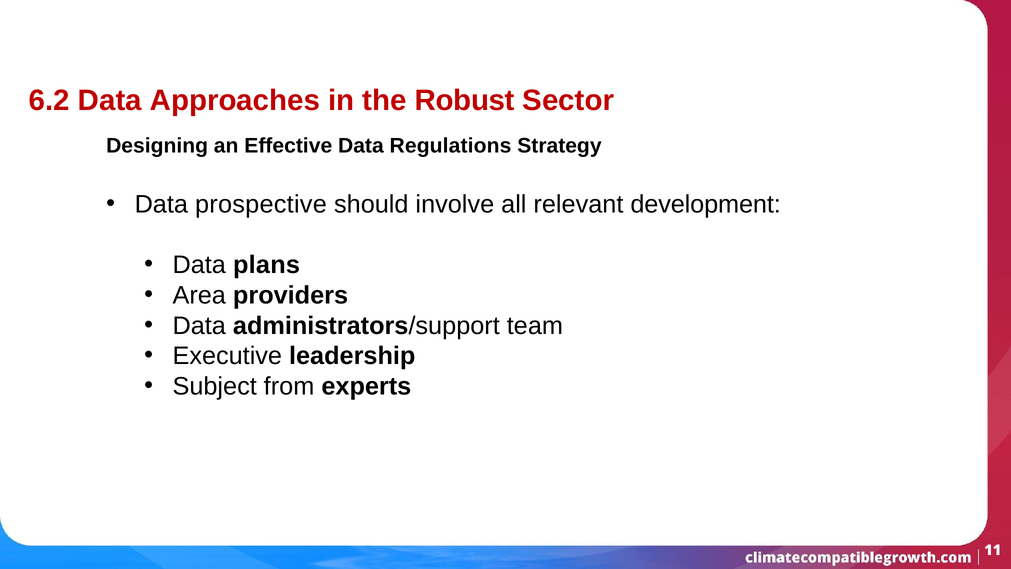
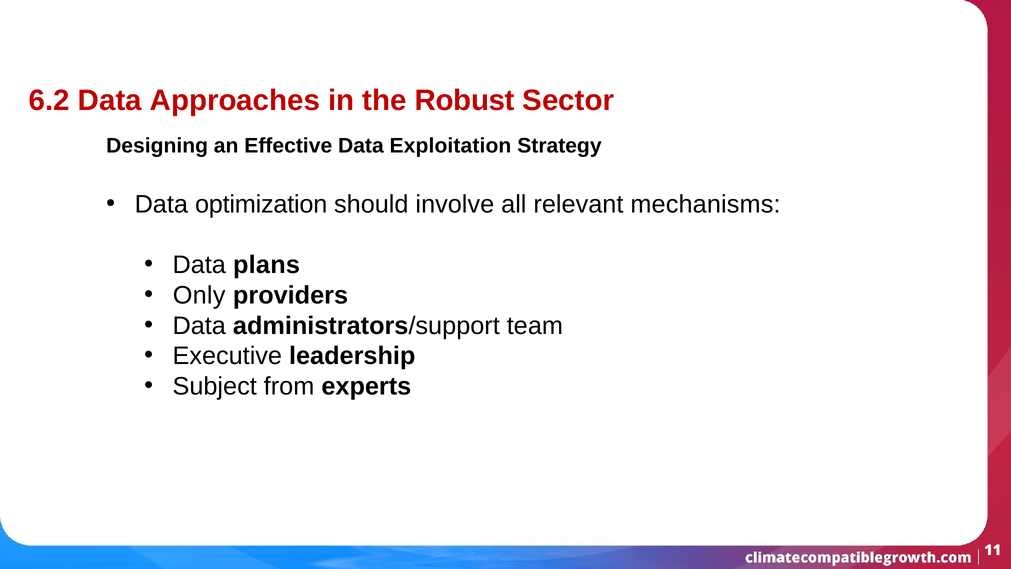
Regulations: Regulations -> Exploitation
prospective: prospective -> optimization
development: development -> mechanisms
Area: Area -> Only
